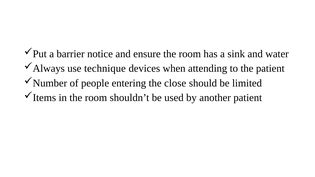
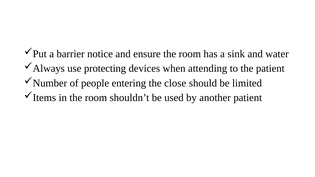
technique: technique -> protecting
